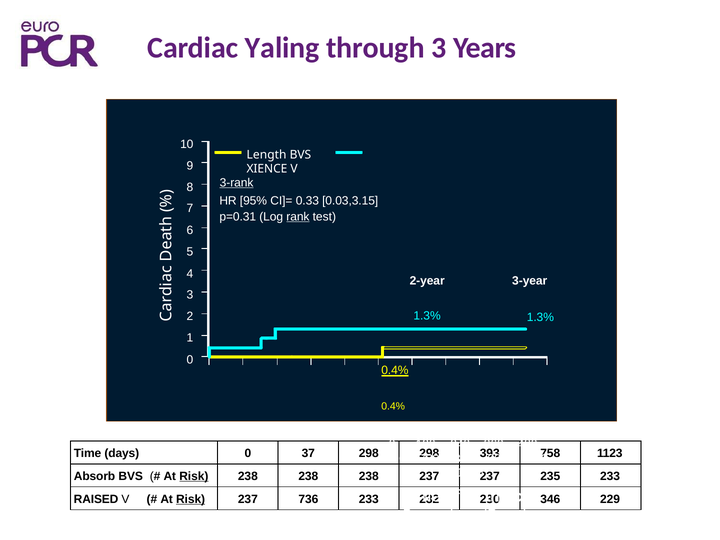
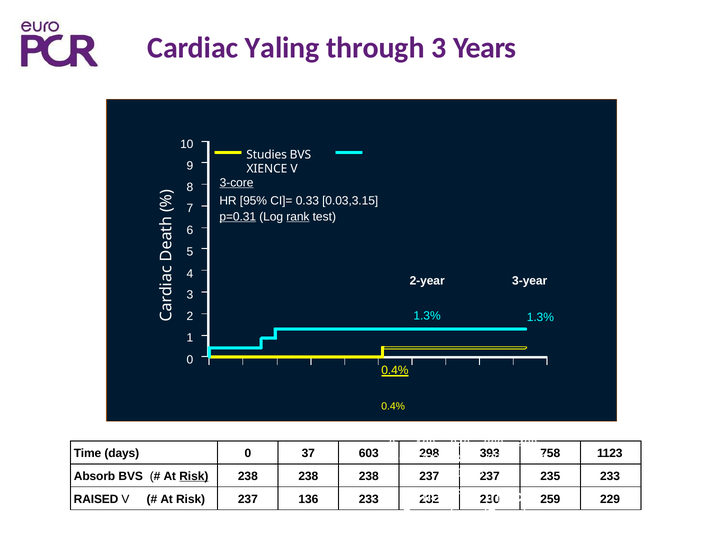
Length: Length -> Studies
3-rank: 3-rank -> 3-core
p=0.31 underline: none -> present
37 298: 298 -> 603
Risk at (191, 499) underline: present -> none
736: 736 -> 136
346: 346 -> 259
